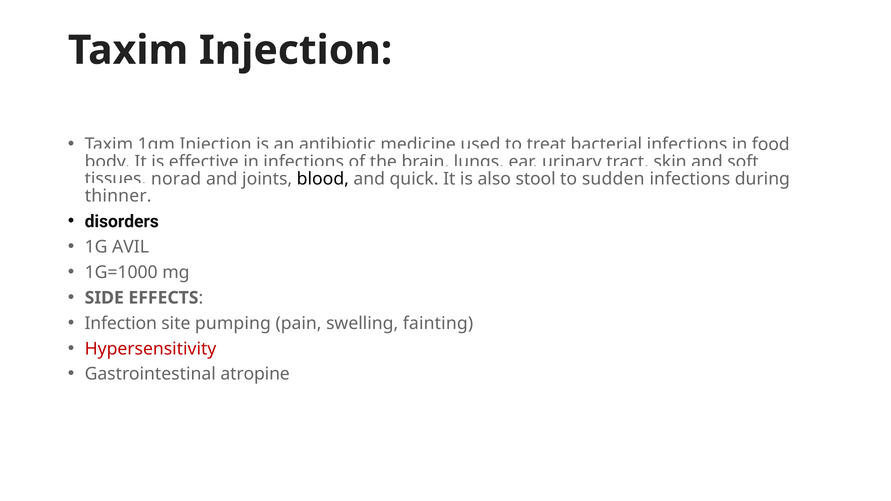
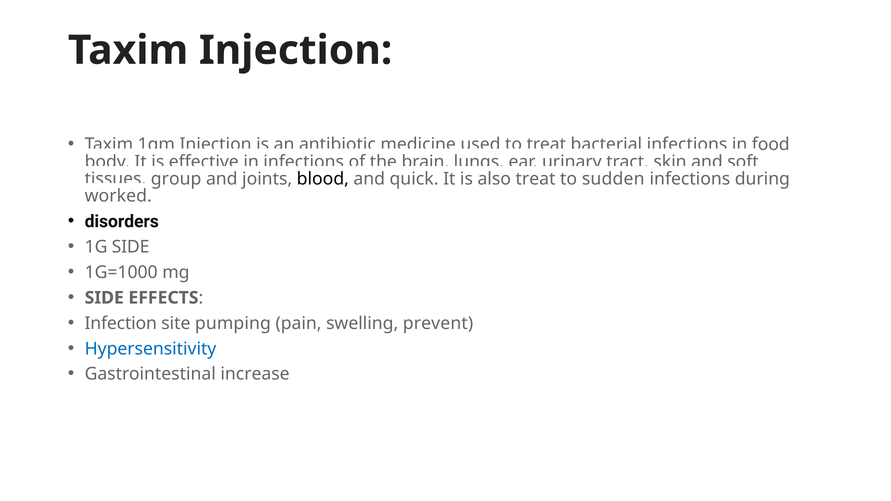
norad: norad -> group
also stool: stool -> treat
thinner: thinner -> worked
1G AVIL: AVIL -> SIDE
fainting: fainting -> prevent
Hypersensitivity colour: red -> blue
atropine: atropine -> increase
